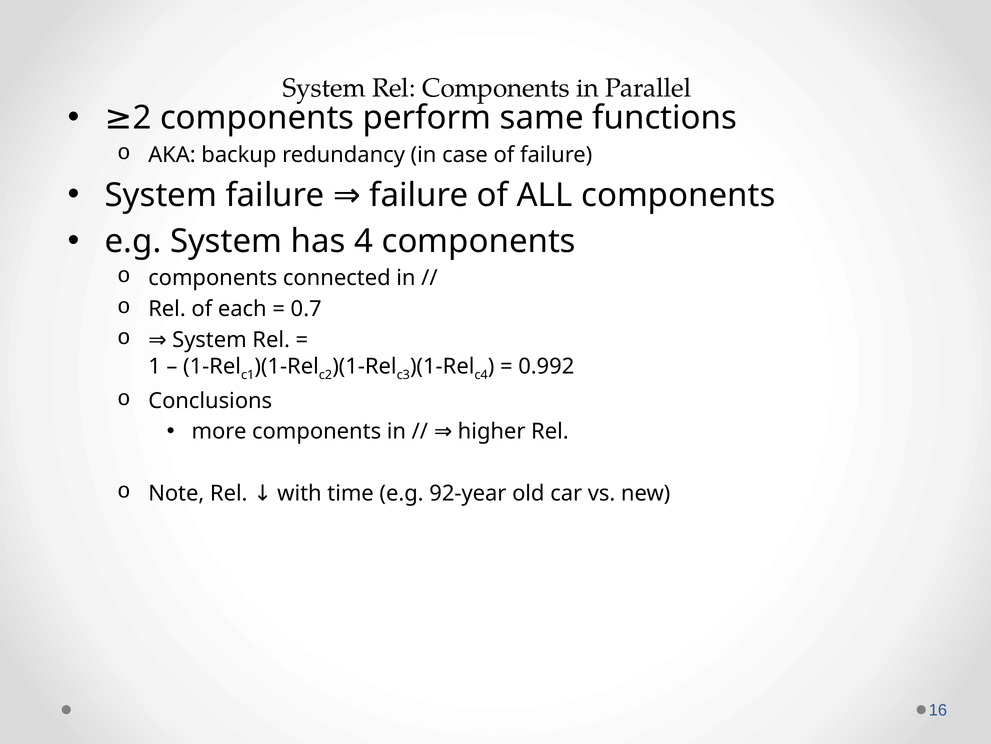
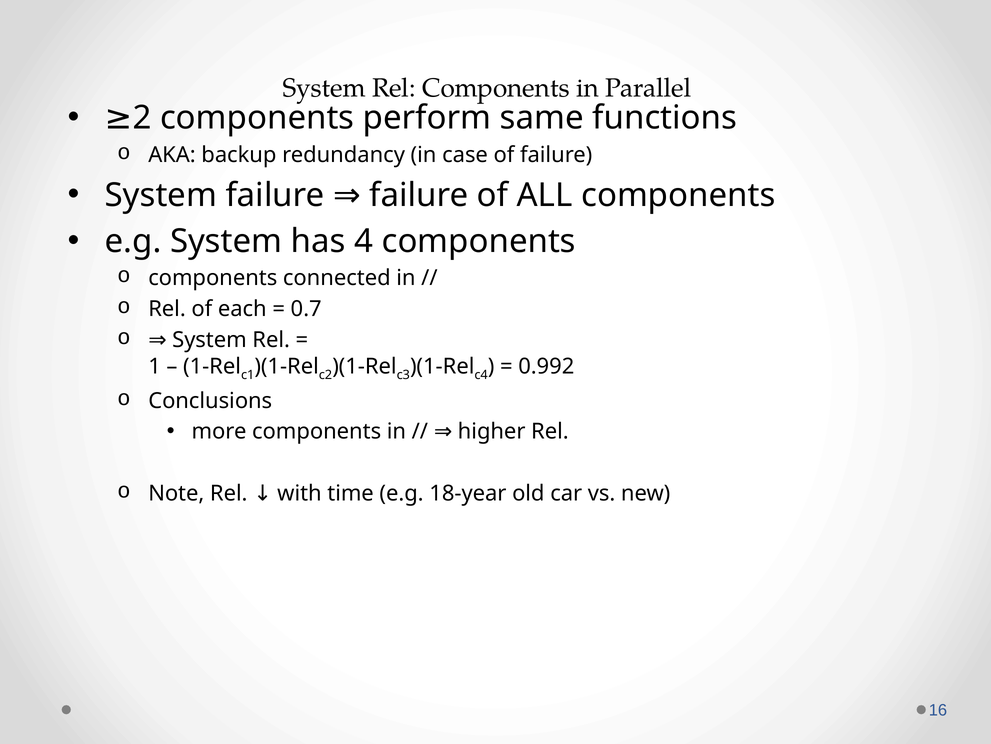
92-year: 92-year -> 18-year
